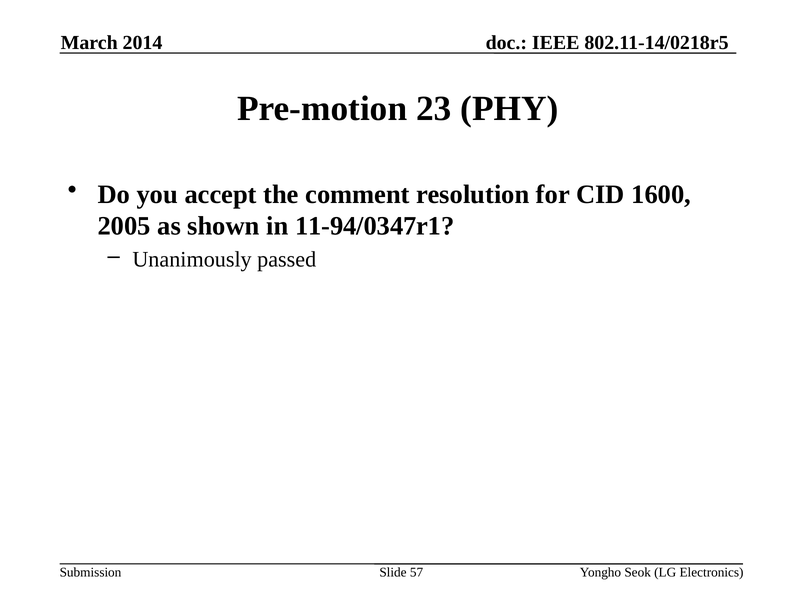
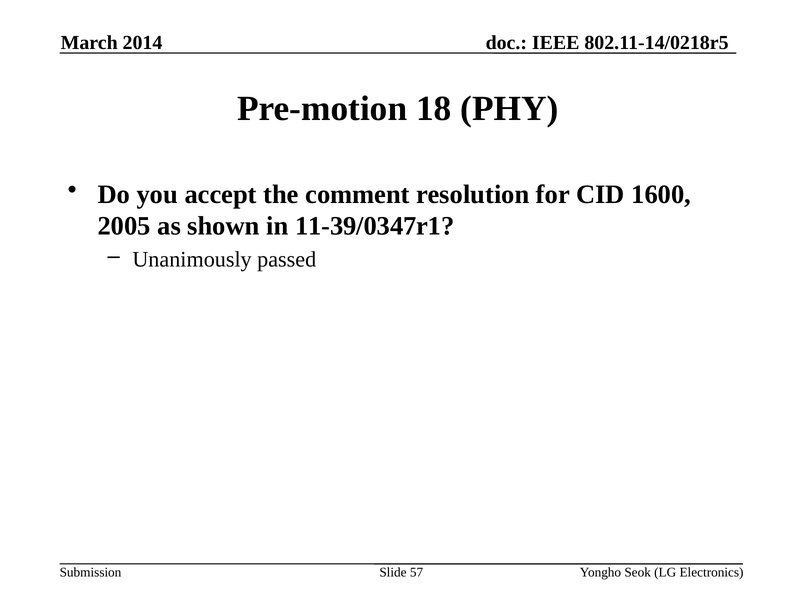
23: 23 -> 18
11-94/0347r1: 11-94/0347r1 -> 11-39/0347r1
